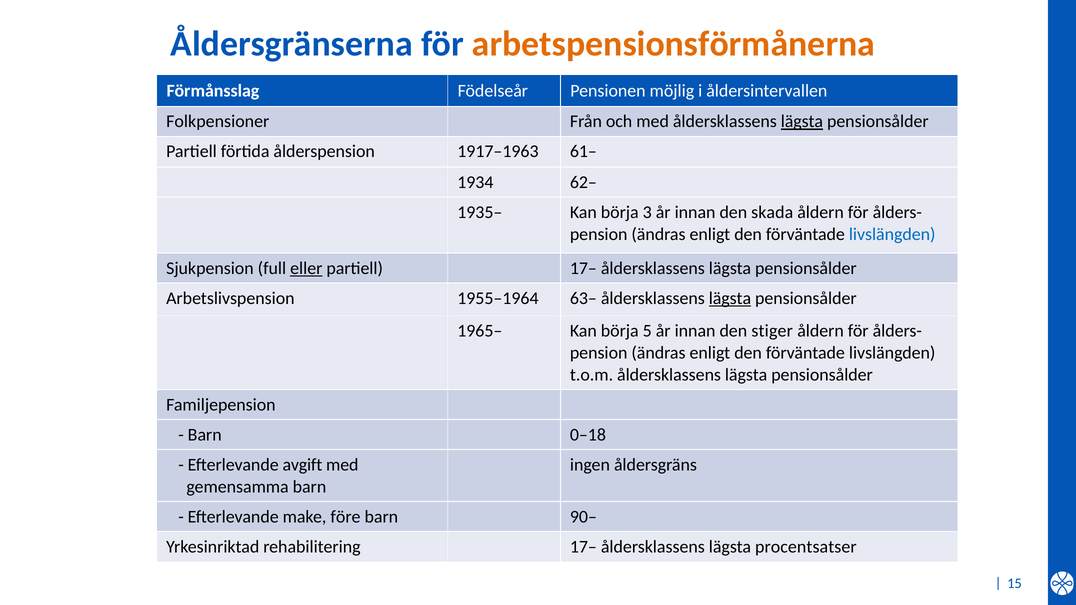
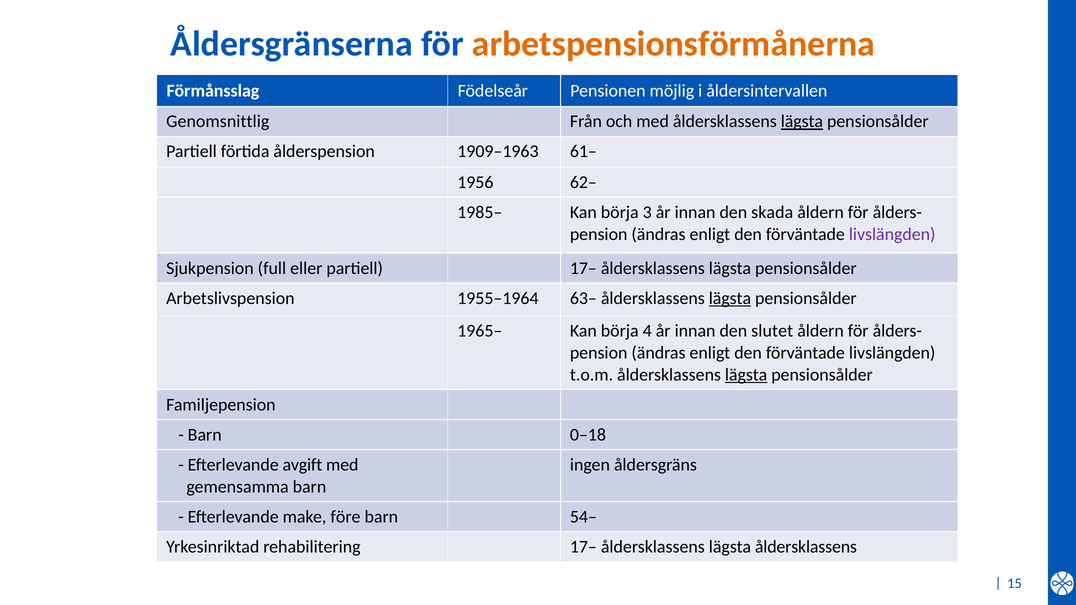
Folkpensioner: Folkpensioner -> Genomsnittlig
1917–1963: 1917–1963 -> 1909–1963
1934: 1934 -> 1956
1935–: 1935– -> 1985–
livslängden at (892, 234) colour: blue -> purple
eller underline: present -> none
5: 5 -> 4
stiger: stiger -> slutet
lägsta at (746, 375) underline: none -> present
90–: 90– -> 54–
lägsta procentsatser: procentsatser -> åldersklassens
